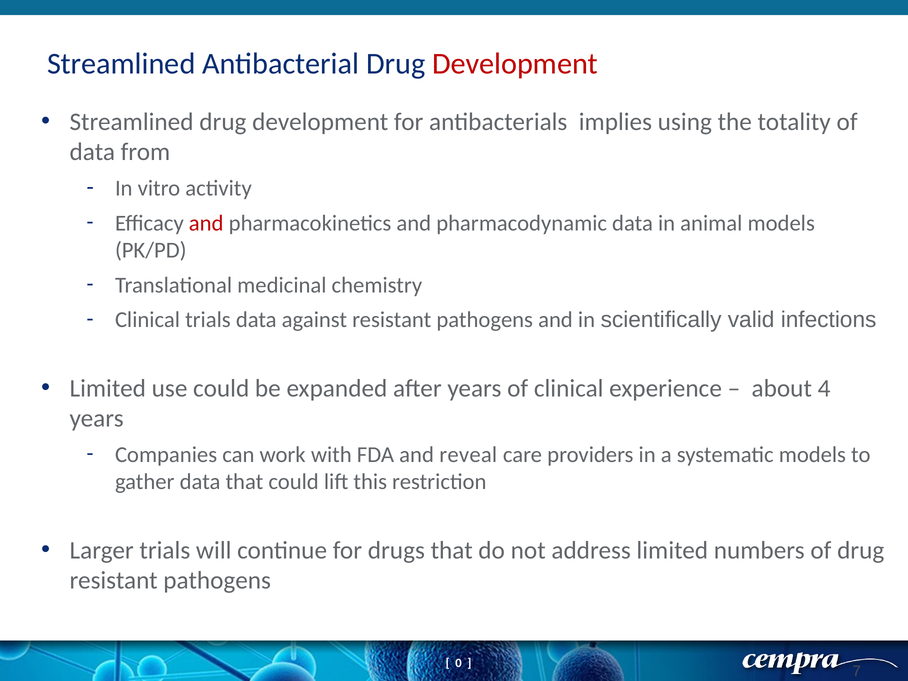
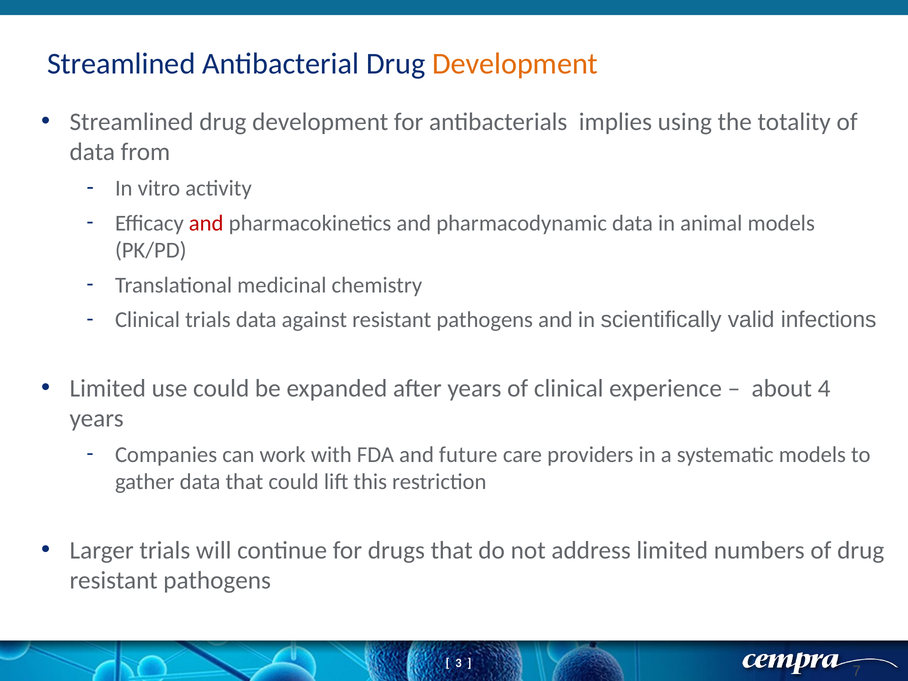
Development at (515, 64) colour: red -> orange
reveal: reveal -> future
0: 0 -> 3
